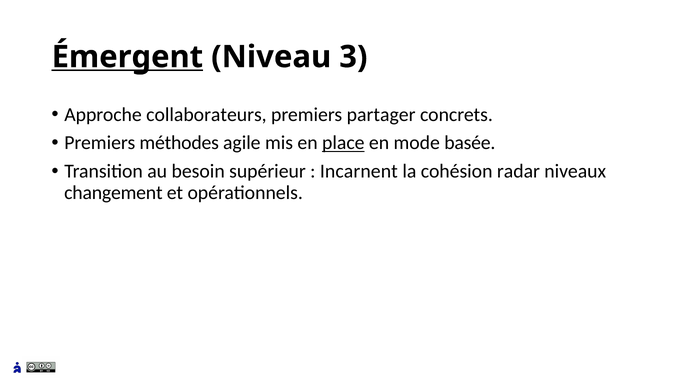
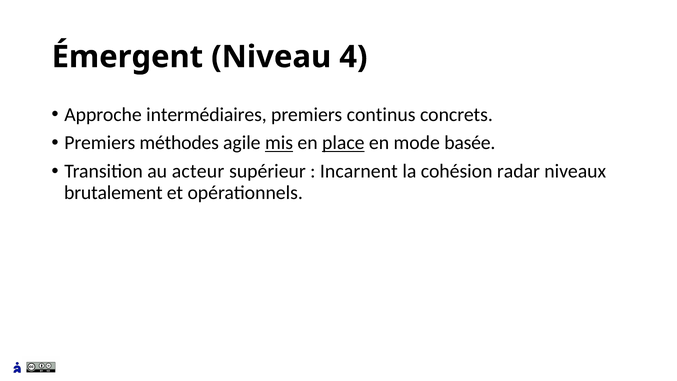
Émergent underline: present -> none
3: 3 -> 4
collaborateurs: collaborateurs -> intermédiaires
partager: partager -> continus
mis underline: none -> present
besoin: besoin -> acteur
changement: changement -> brutalement
